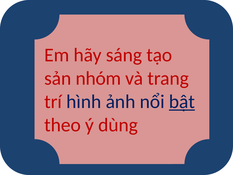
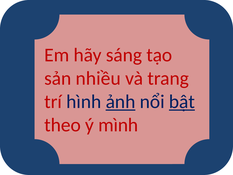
nhóm: nhóm -> nhiều
ảnh underline: none -> present
dùng: dùng -> mình
